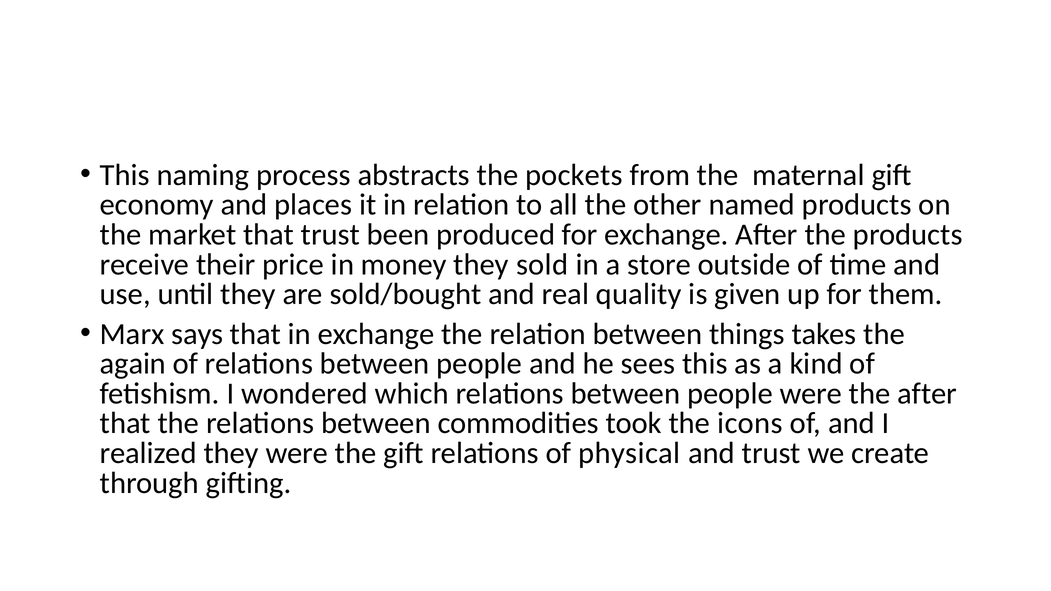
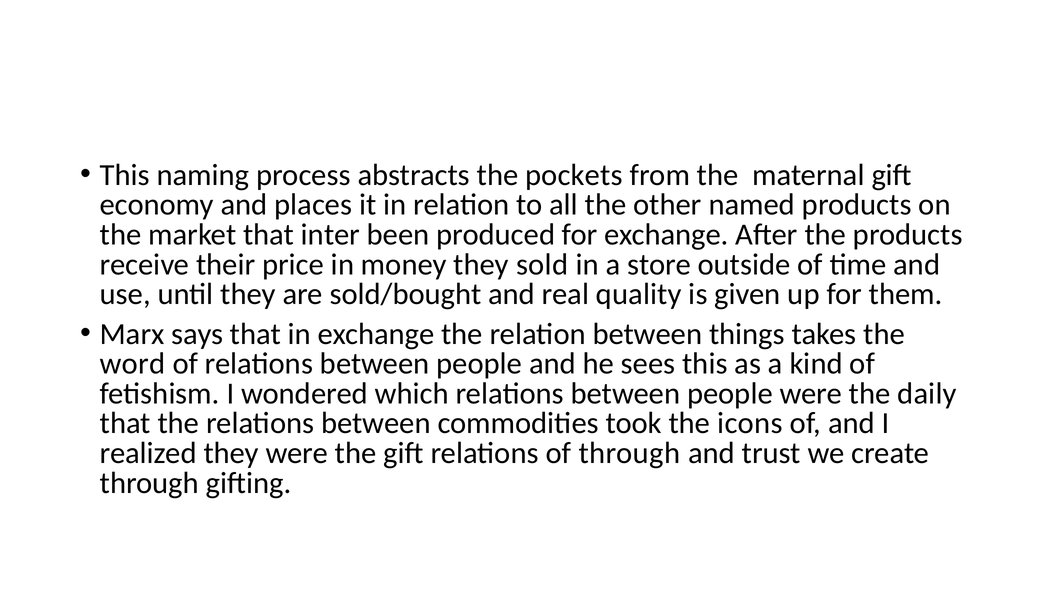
that trust: trust -> inter
again: again -> word
the after: after -> daily
of physical: physical -> through
